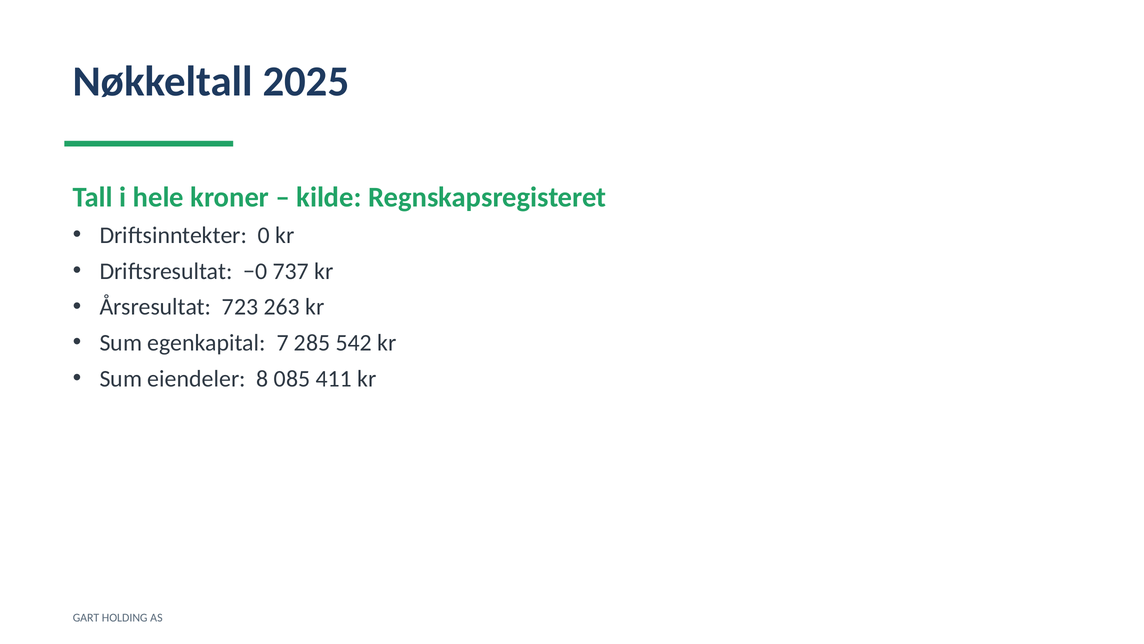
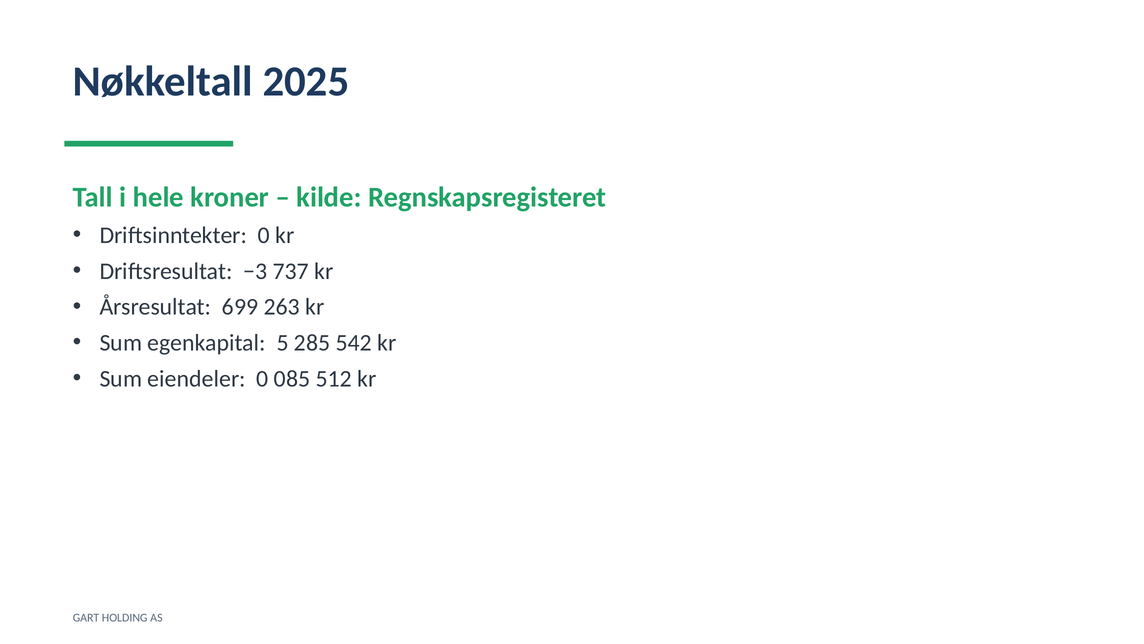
−0: −0 -> −3
723: 723 -> 699
7: 7 -> 5
eiendeler 8: 8 -> 0
411: 411 -> 512
